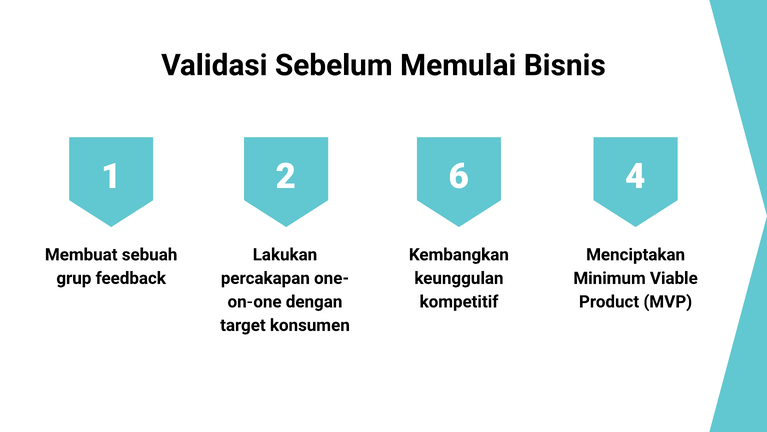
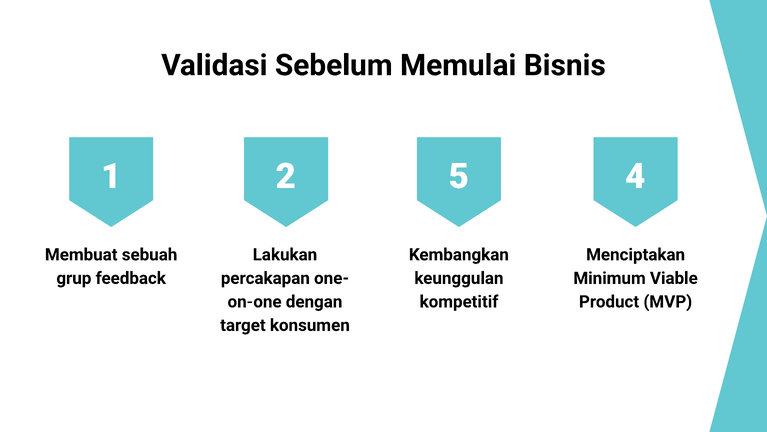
6: 6 -> 5
